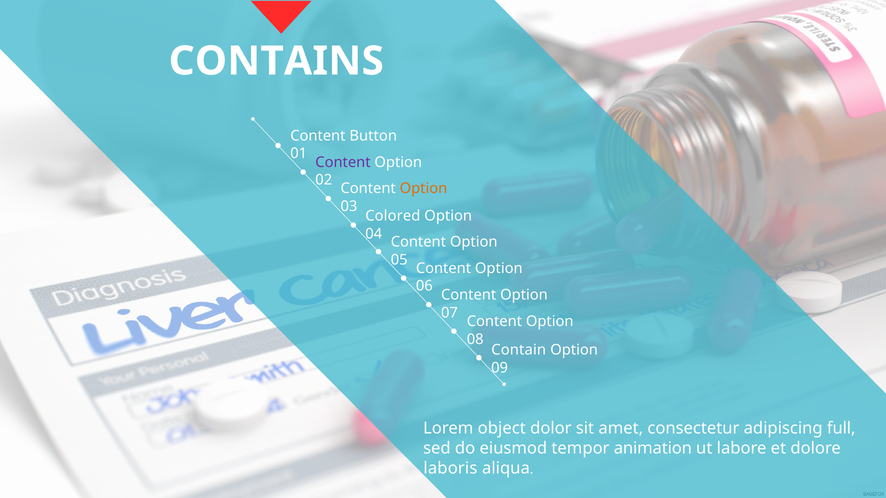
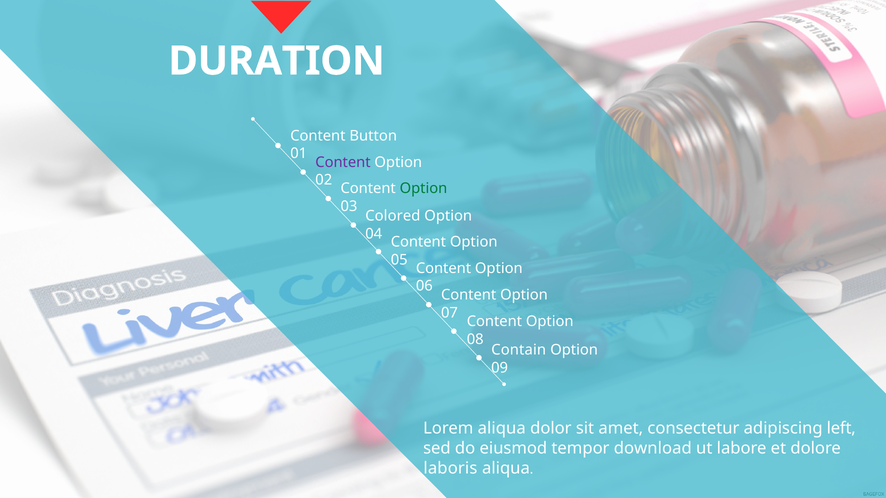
CONTAINS: CONTAINS -> DURATION
Option at (423, 189) colour: orange -> green
Lorem object: object -> aliqua
full: full -> left
animation: animation -> download
